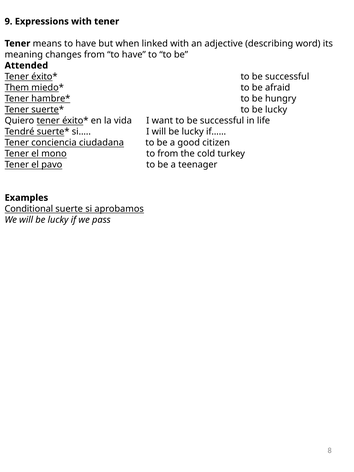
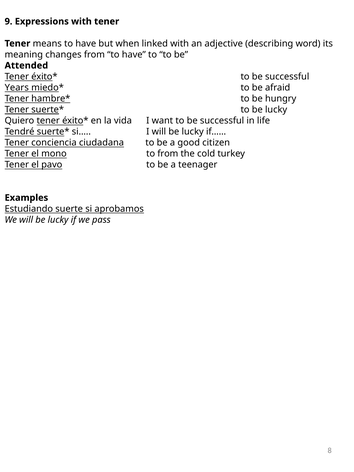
Them: Them -> Years
Conditional: Conditional -> Estudiando
